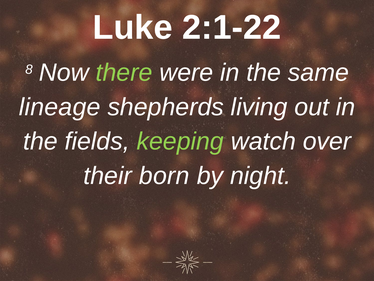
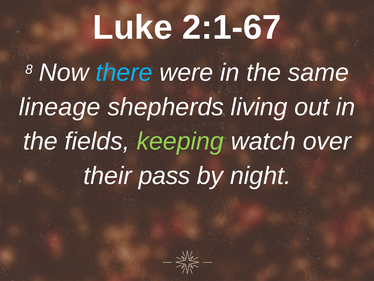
2:1-22: 2:1-22 -> 2:1-67
there colour: light green -> light blue
born: born -> pass
